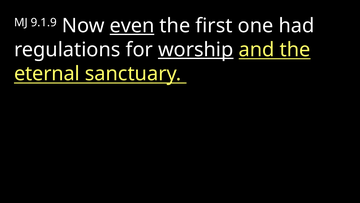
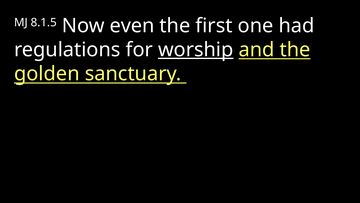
9.1.9: 9.1.9 -> 8.1.5
even underline: present -> none
eternal: eternal -> golden
